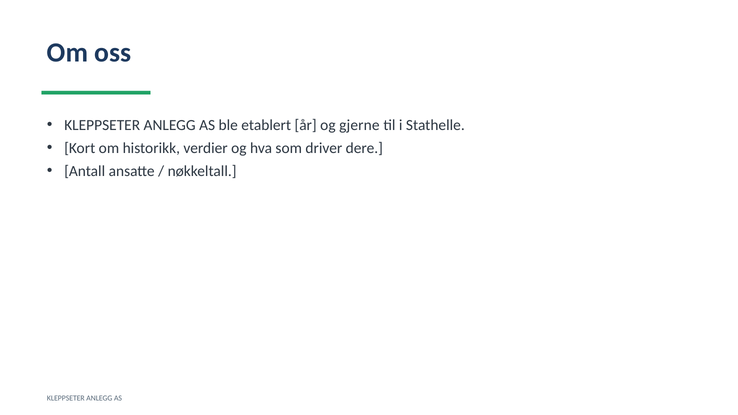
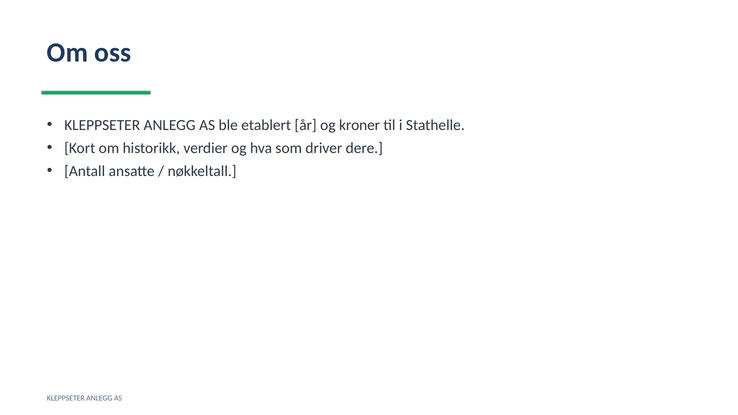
gjerne: gjerne -> kroner
